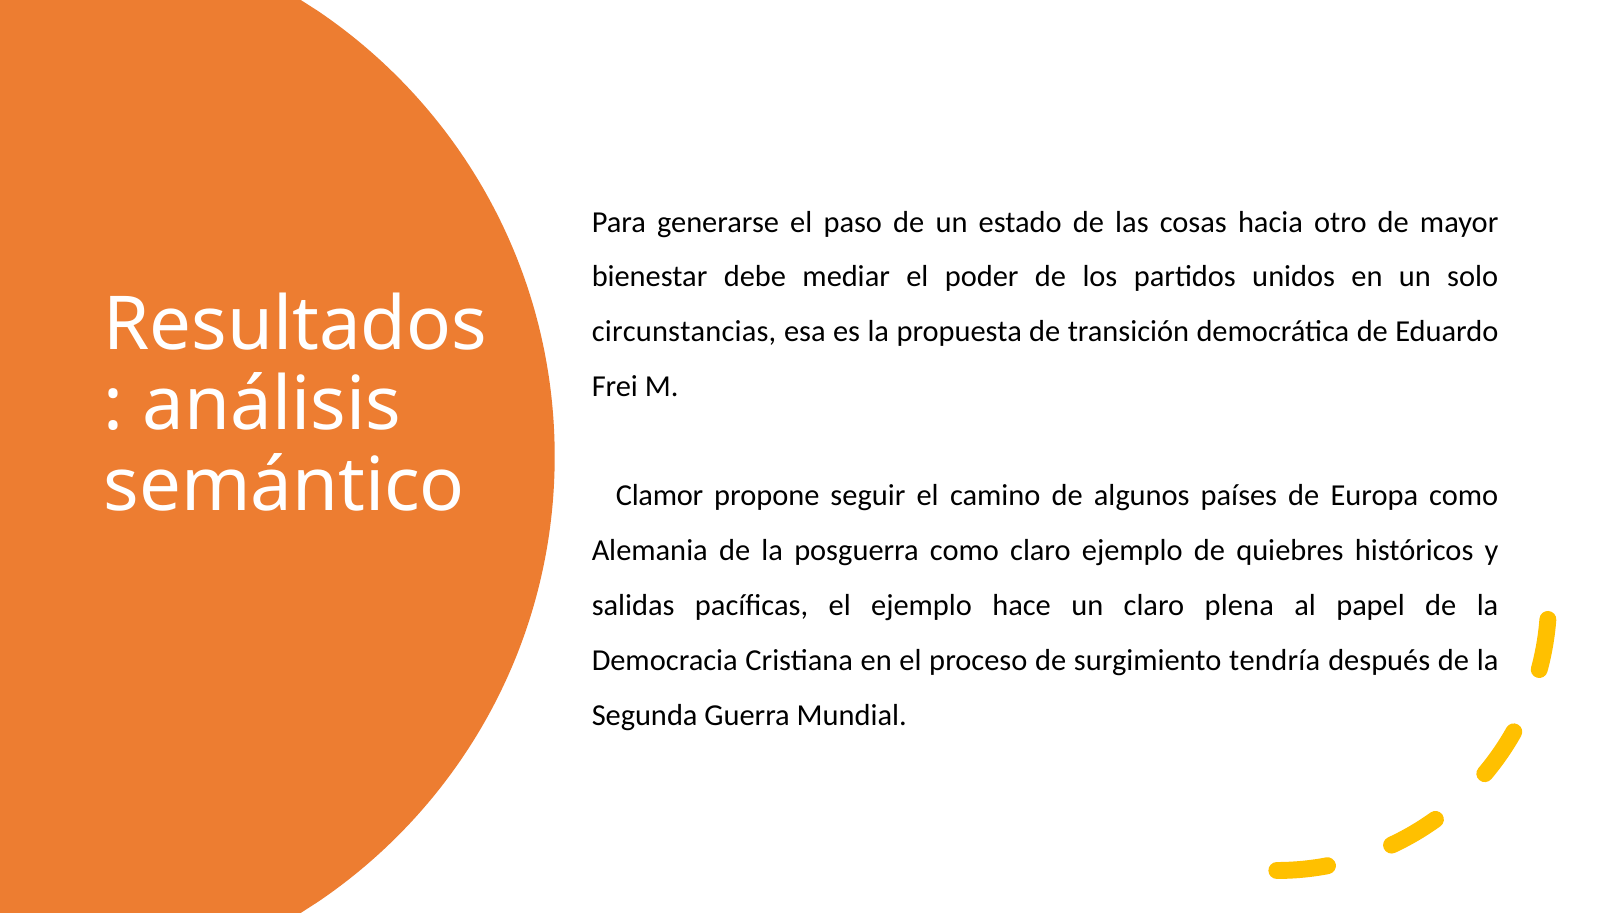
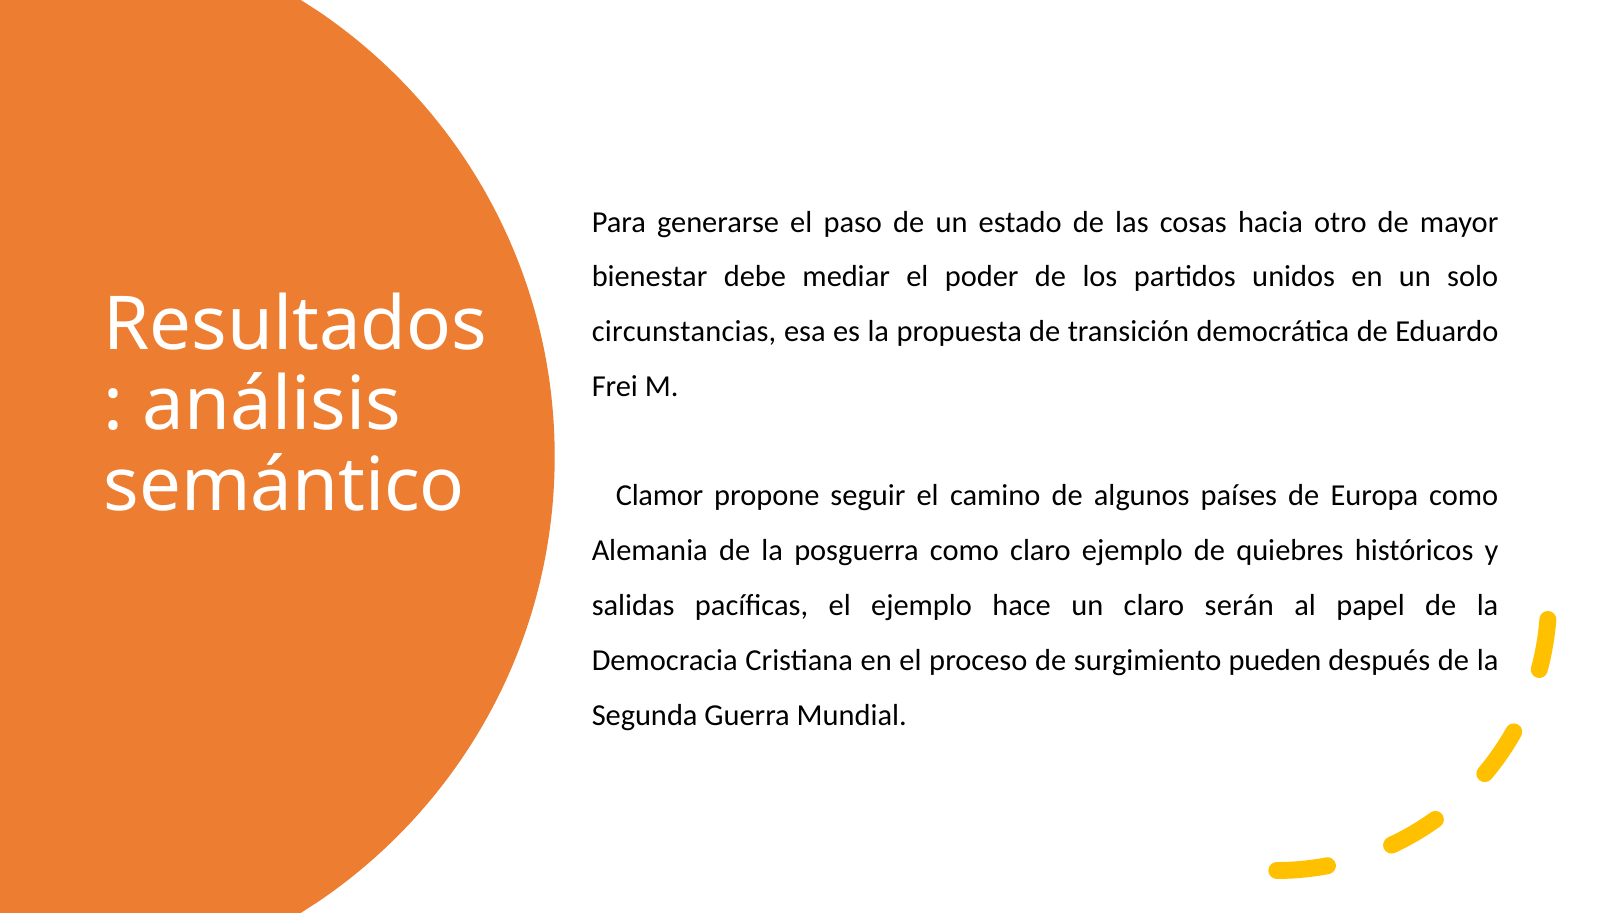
plena: plena -> serán
tendría: tendría -> pueden
